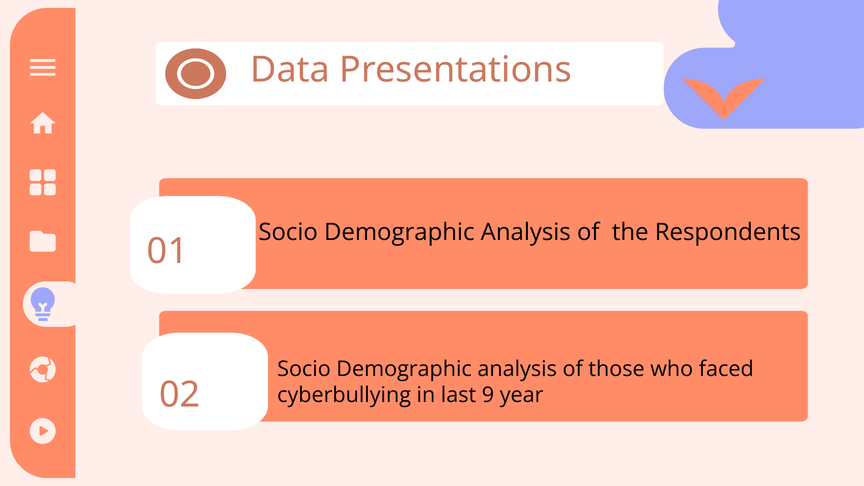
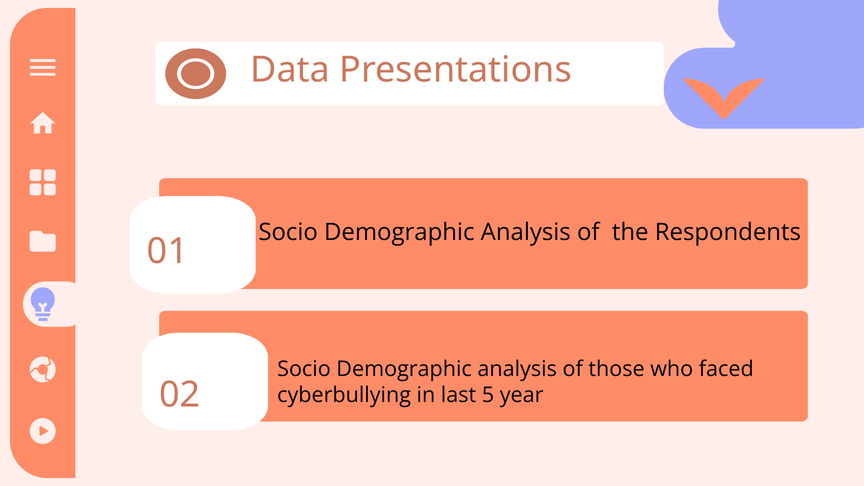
9: 9 -> 5
